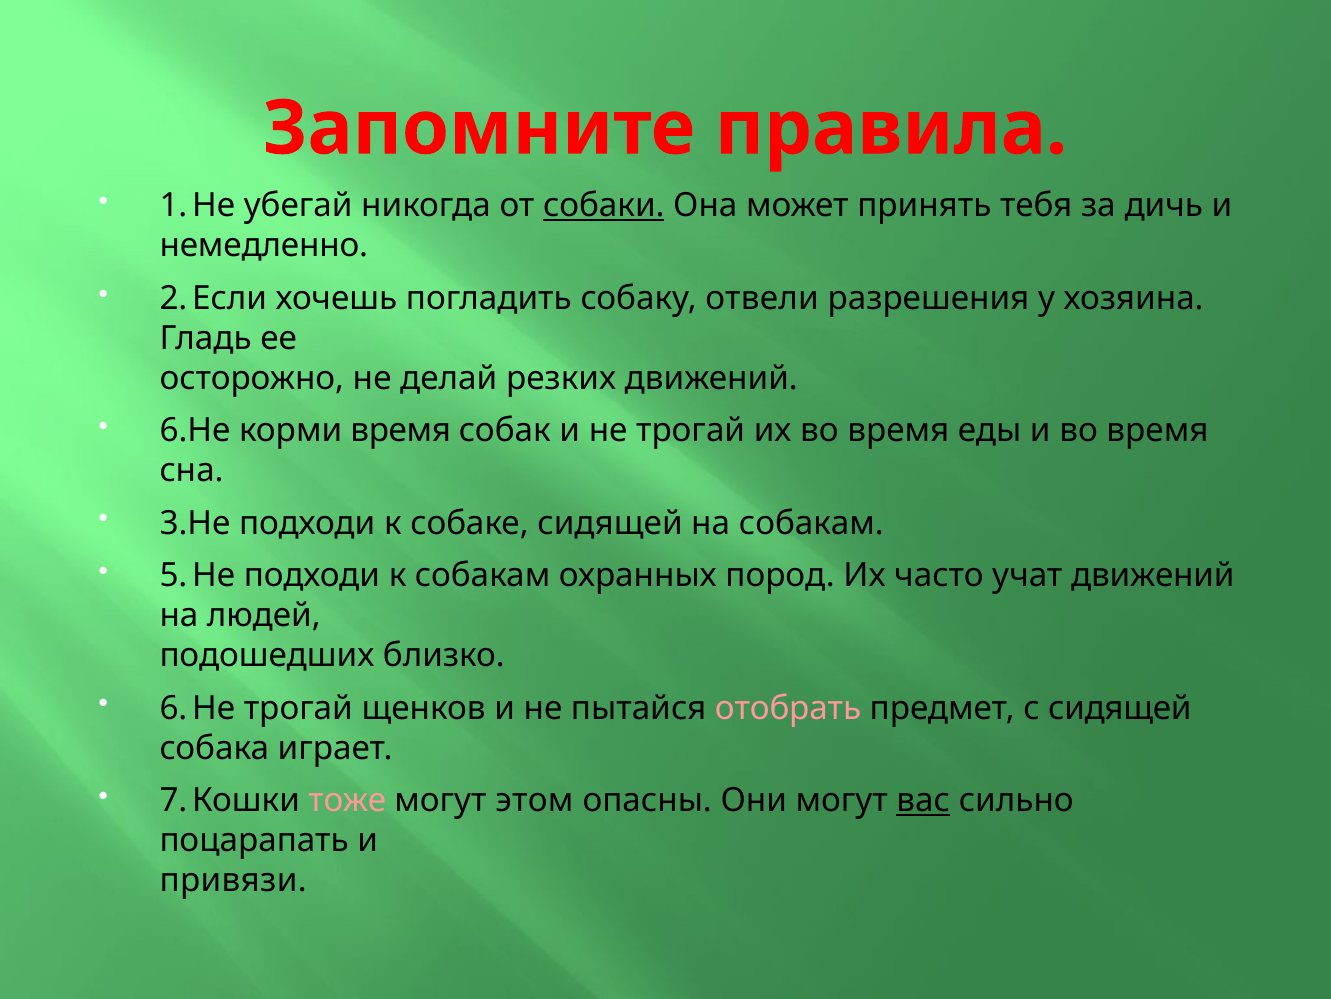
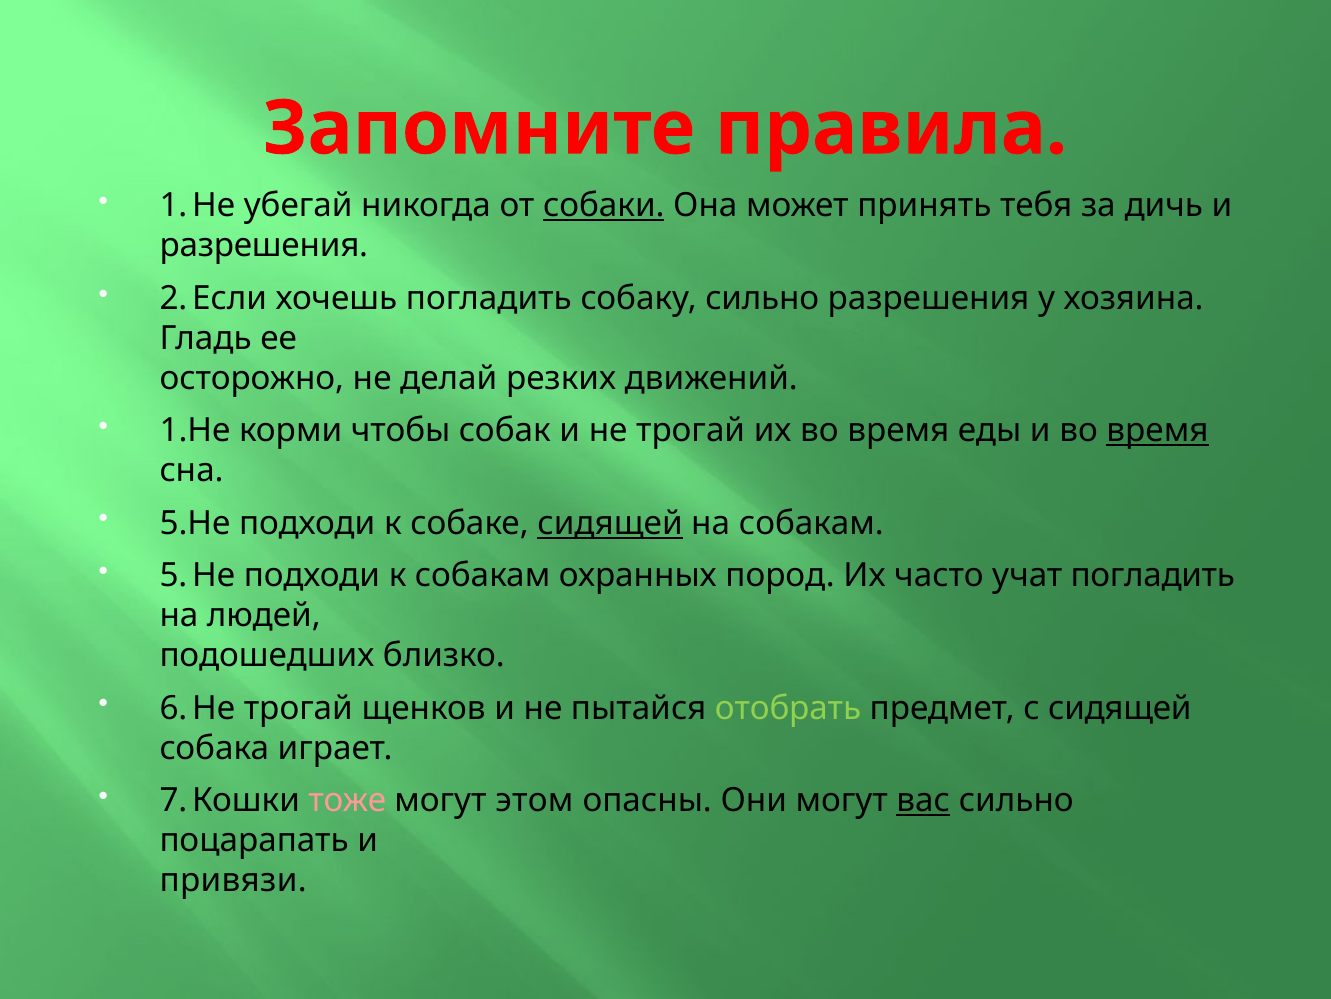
немедленно at (264, 246): немедленно -> разрешения
собаку отвели: отвели -> сильно
6.Не at (195, 430): 6.Не -> 1.Не
корми время: время -> чтобы
время at (1157, 430) underline: none -> present
3.Не at (195, 523): 3.Не -> 5.Не
сидящей at (610, 523) underline: none -> present
учат движений: движений -> погладить
отобрать colour: pink -> light green
